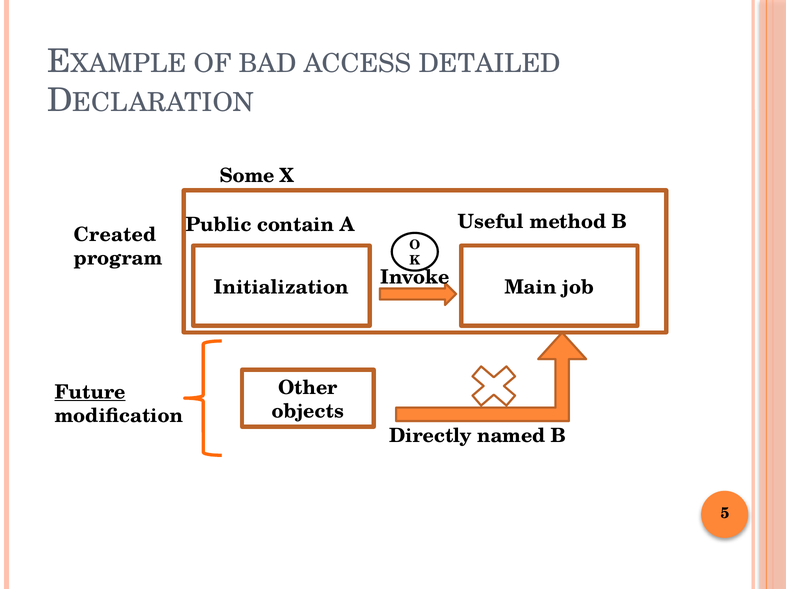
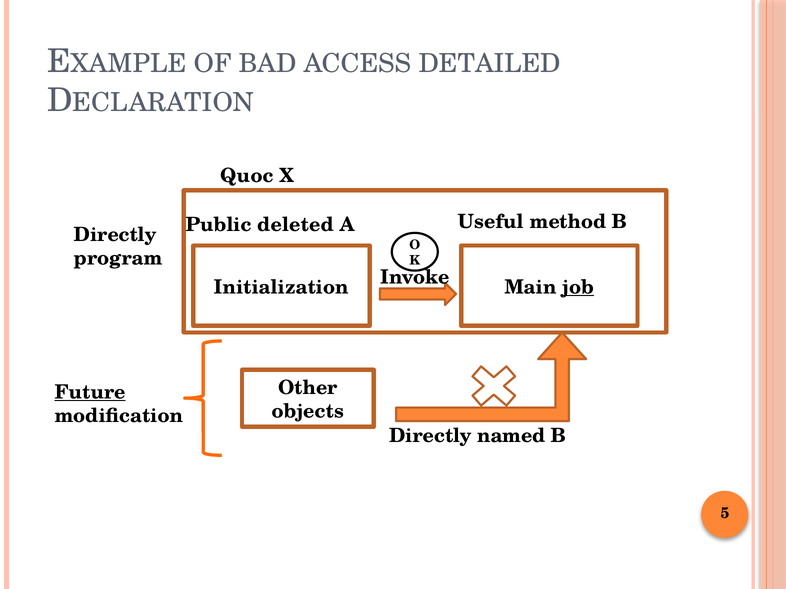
Some: Some -> Quoc
contain: contain -> deleted
Created at (115, 235): Created -> Directly
job underline: none -> present
